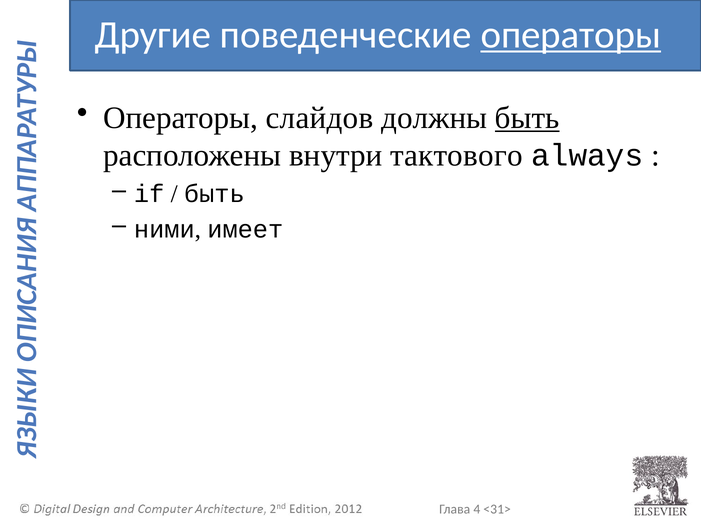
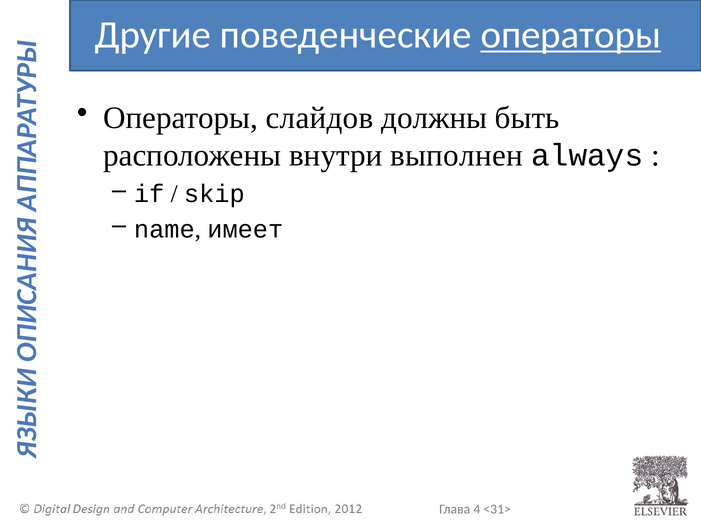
быть at (527, 118) underline: present -> none
тактового: тактового -> выполнен
быть at (214, 194): быть -> skip
ними: ними -> name
